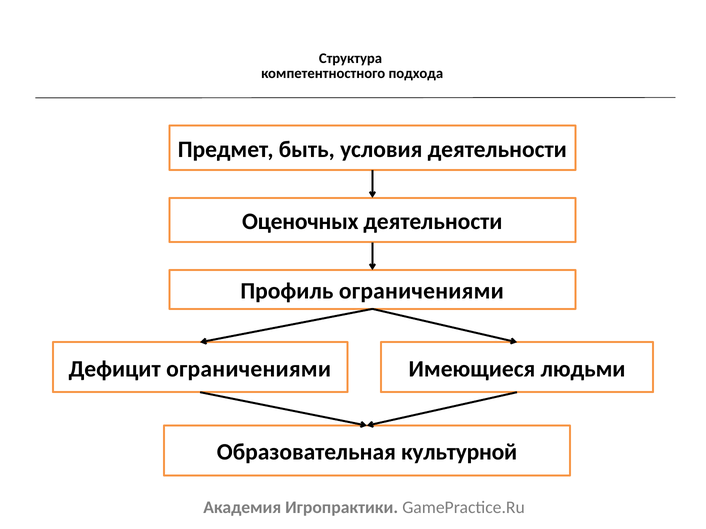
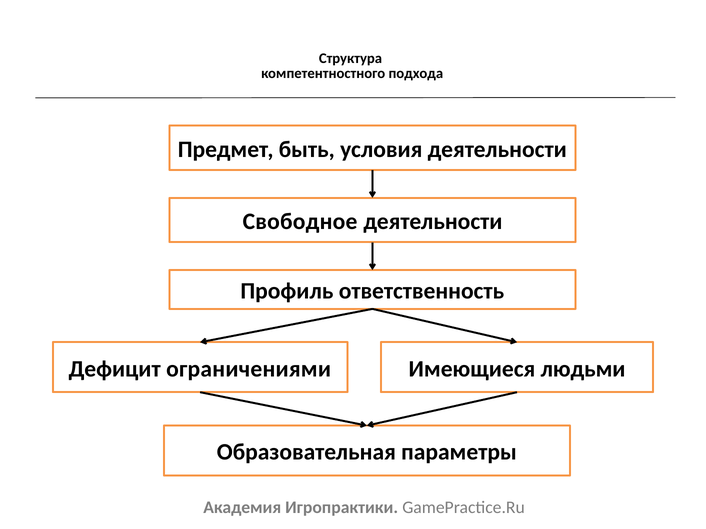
Оценочных: Оценочных -> Свободное
Профиль ограничениями: ограничениями -> ответственность
культурной: культурной -> параметры
